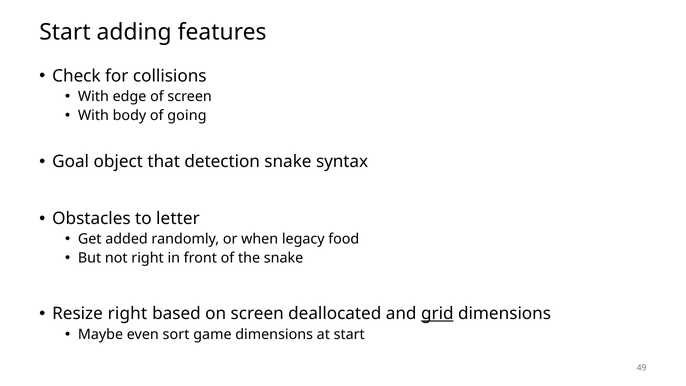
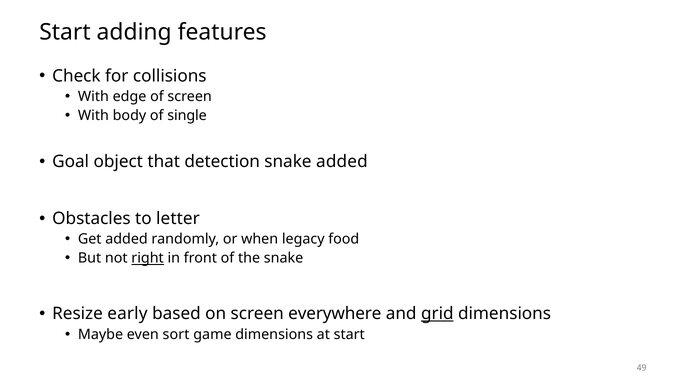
going: going -> single
snake syntax: syntax -> added
right at (148, 258) underline: none -> present
Resize right: right -> early
deallocated: deallocated -> everywhere
